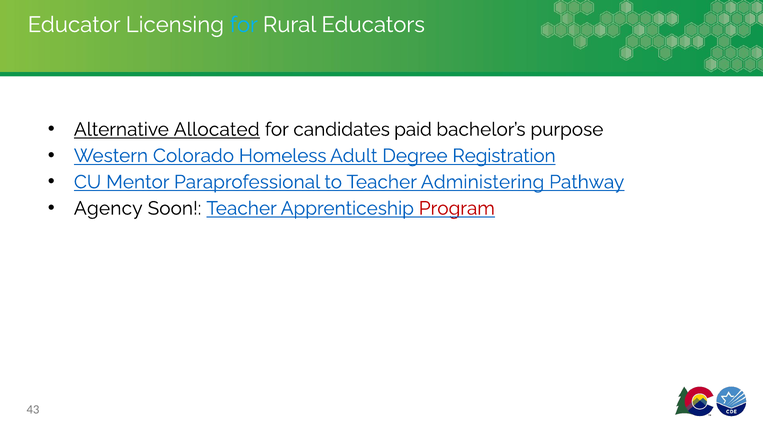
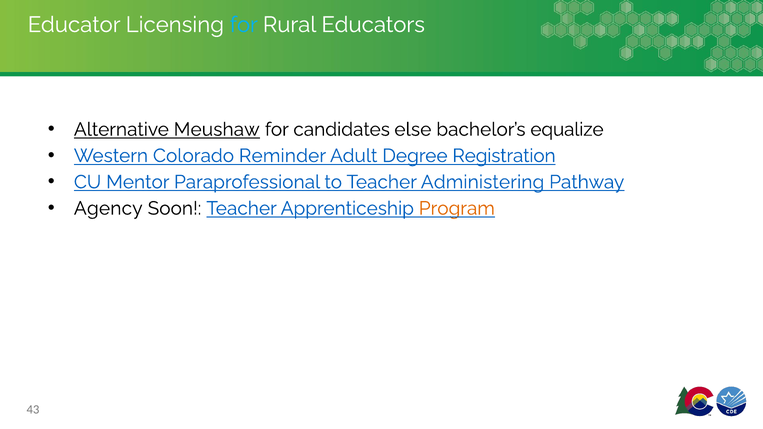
Allocated: Allocated -> Meushaw
paid: paid -> else
purpose: purpose -> equalize
Homeless: Homeless -> Reminder
Program colour: red -> orange
